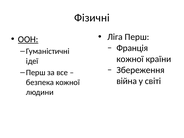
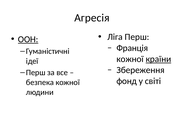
Фізичні: Фізичні -> Агресія
країни underline: none -> present
війна: війна -> фонд
